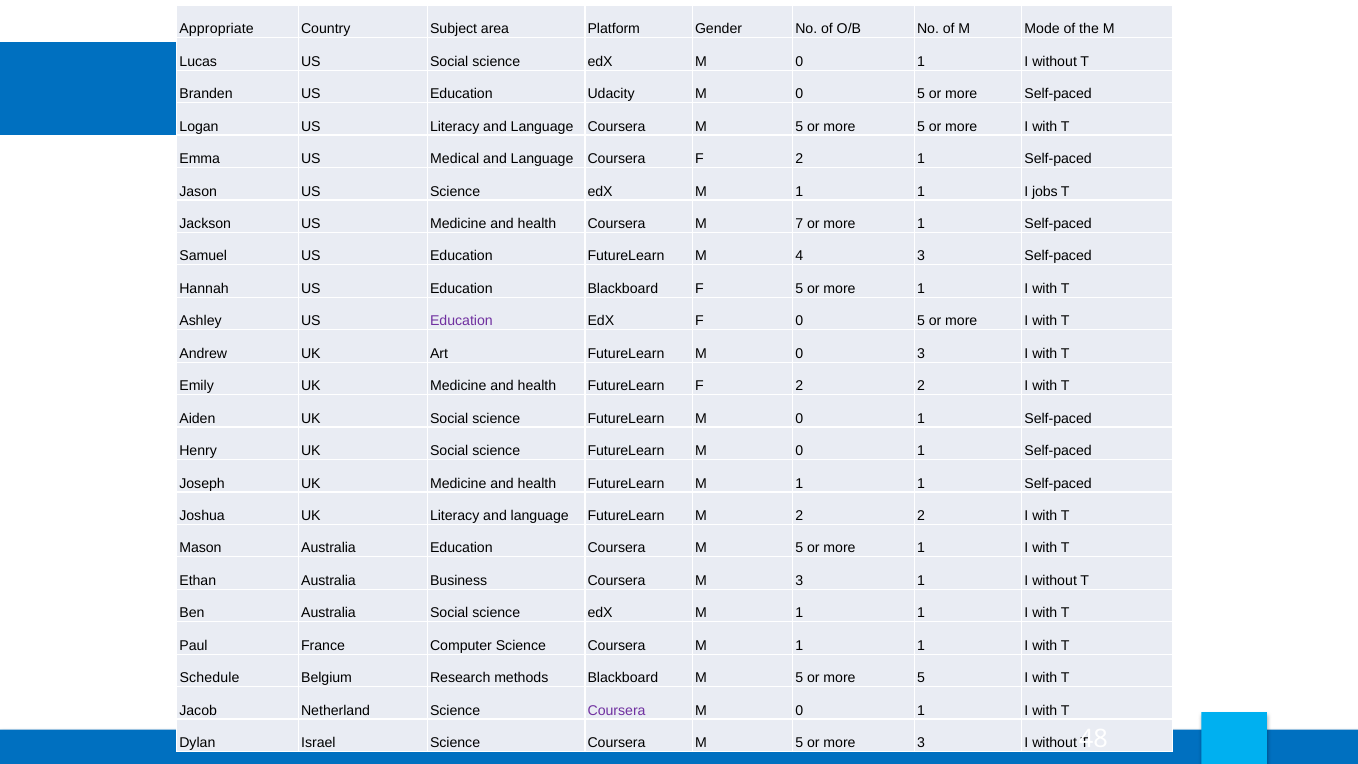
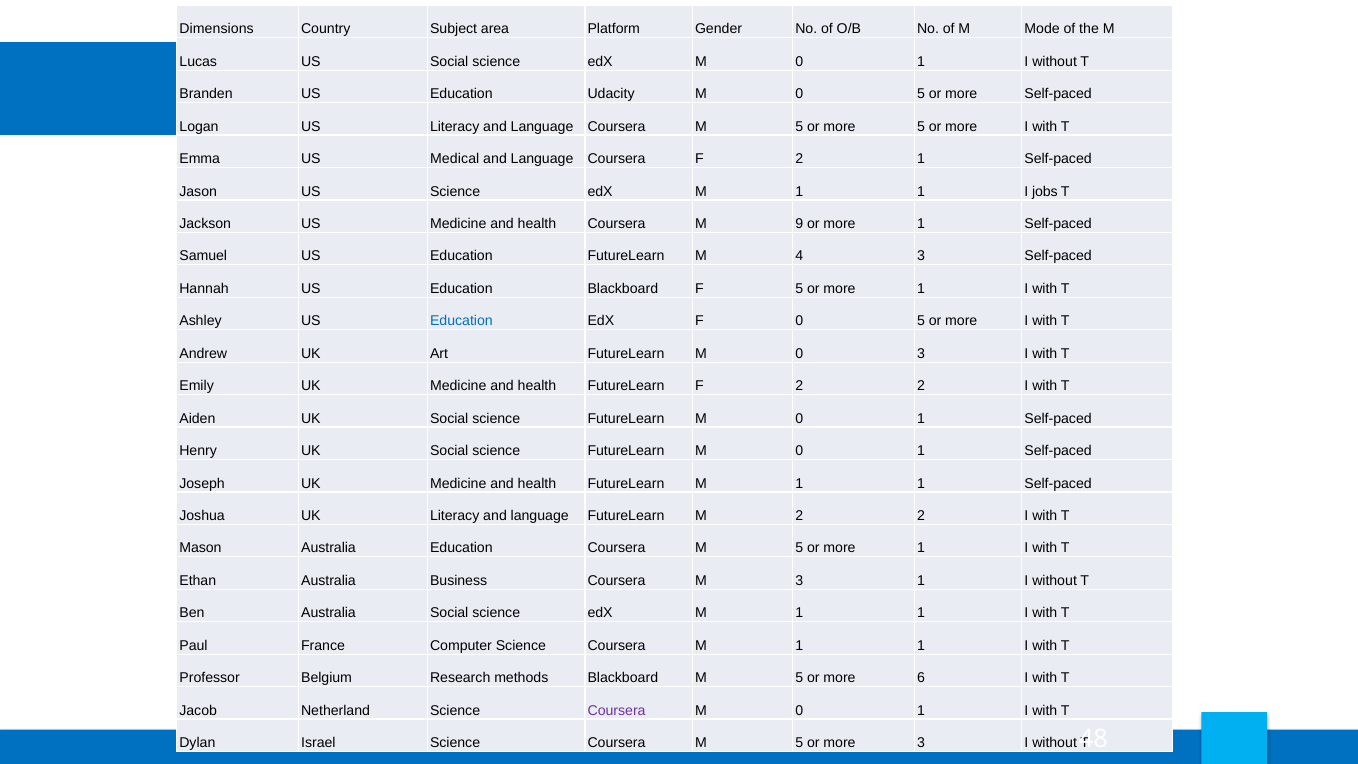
Appropriate: Appropriate -> Dimensions
7: 7 -> 9
Education at (461, 321) colour: purple -> blue
Schedule: Schedule -> Professor
5 at (921, 678): 5 -> 6
